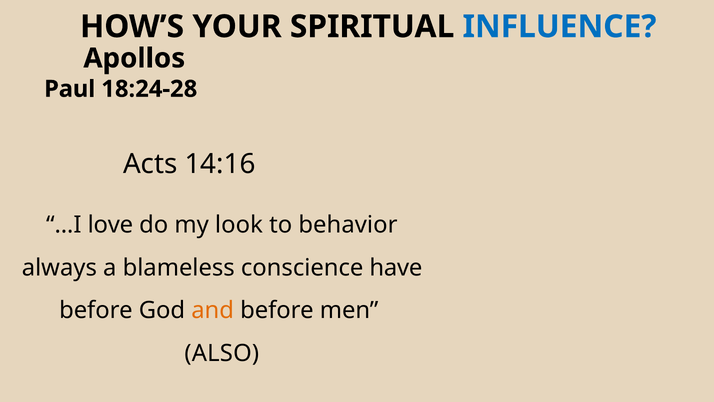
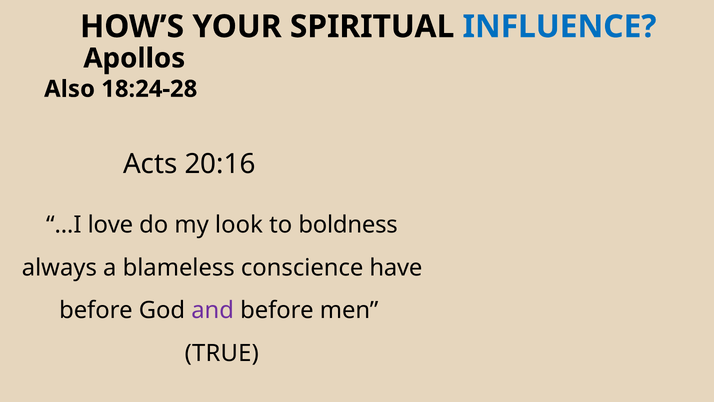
Paul: Paul -> Also
14:16: 14:16 -> 20:16
behavior: behavior -> boldness
and colour: orange -> purple
ALSO: ALSO -> TRUE
